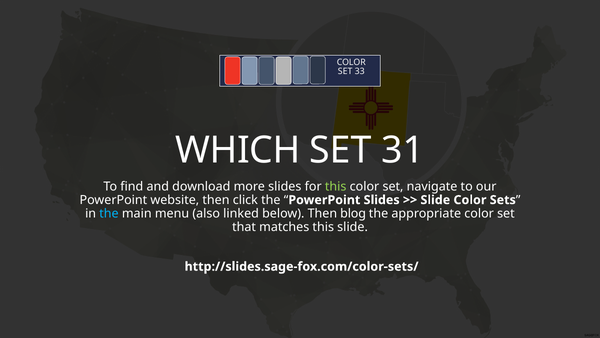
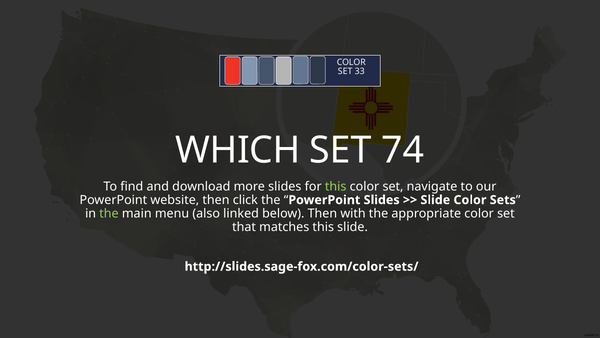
31: 31 -> 74
the at (109, 213) colour: light blue -> light green
blog: blog -> with
